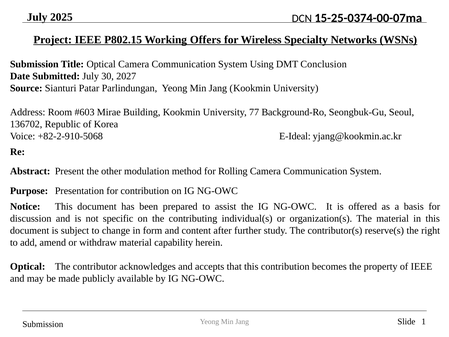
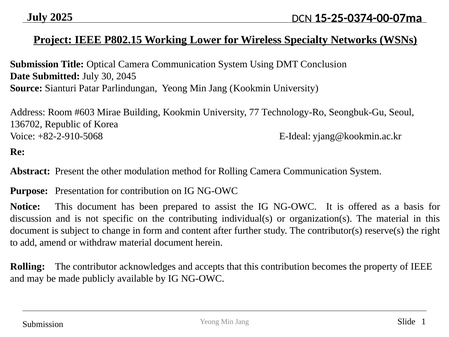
Offers: Offers -> Lower
2027: 2027 -> 2045
Background-Ro: Background-Ro -> Technology-Ro
material capability: capability -> document
Optical at (28, 266): Optical -> Rolling
